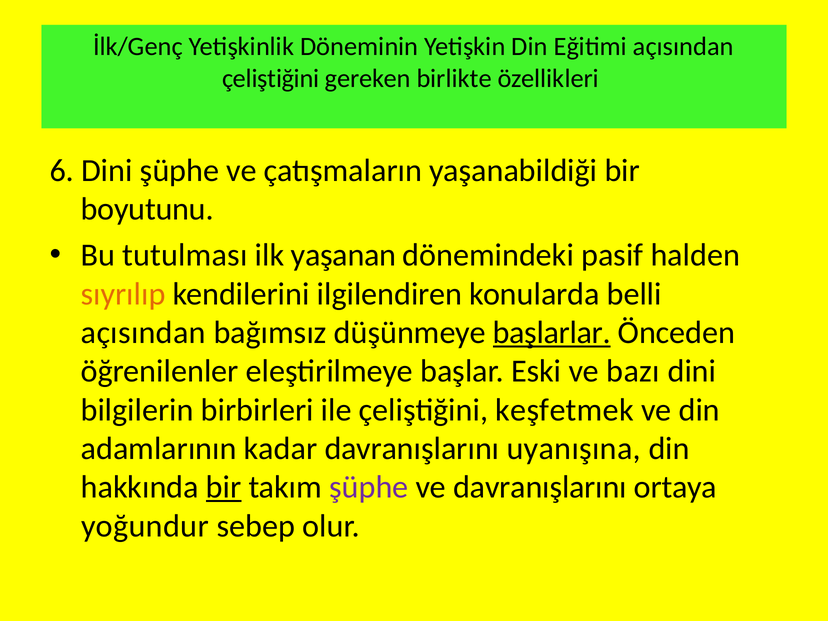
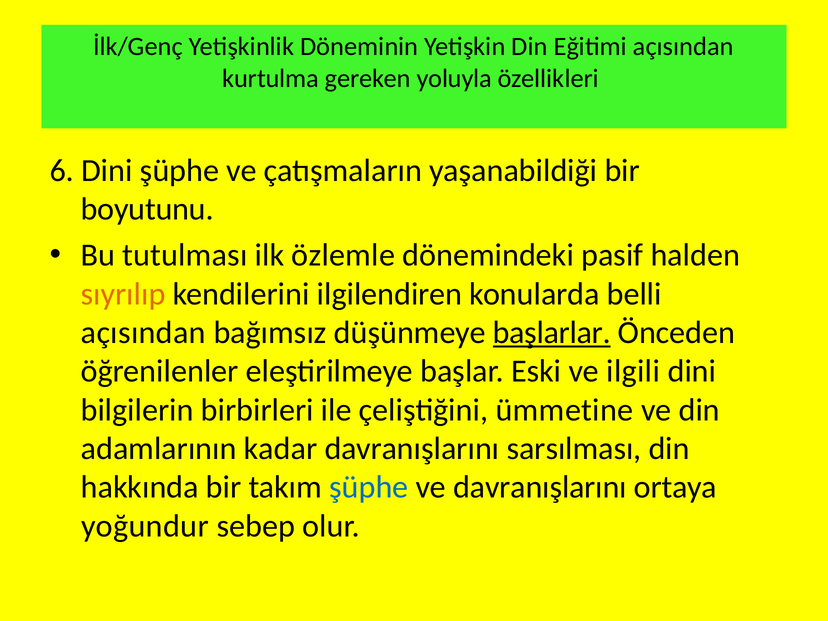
çeliştiğini at (271, 78): çeliştiğini -> kurtulma
birlikte: birlikte -> yoluyla
yaşanan: yaşanan -> özlemle
bazı: bazı -> ilgili
keşfetmek: keşfetmek -> ümmetine
uyanışına: uyanışına -> sarsılması
bir at (224, 487) underline: present -> none
şüphe at (369, 487) colour: purple -> blue
